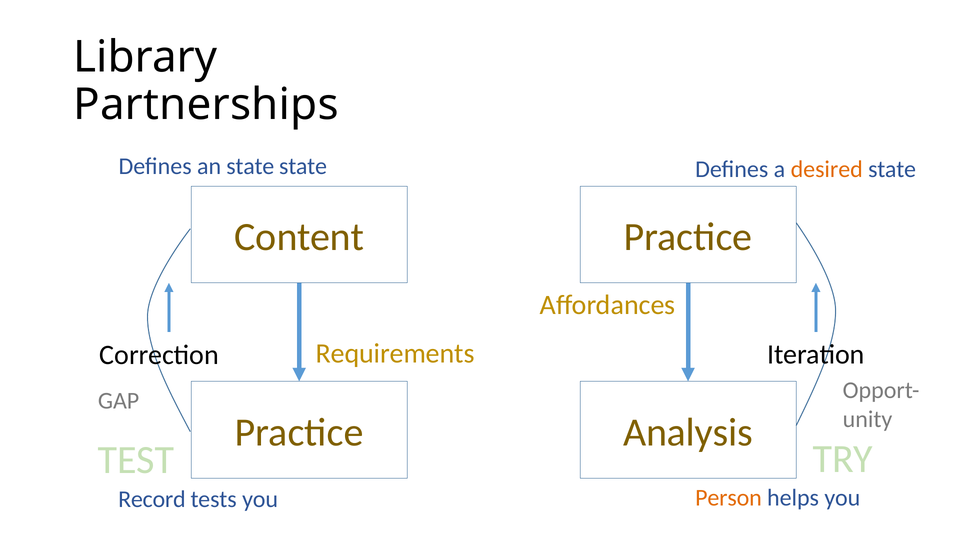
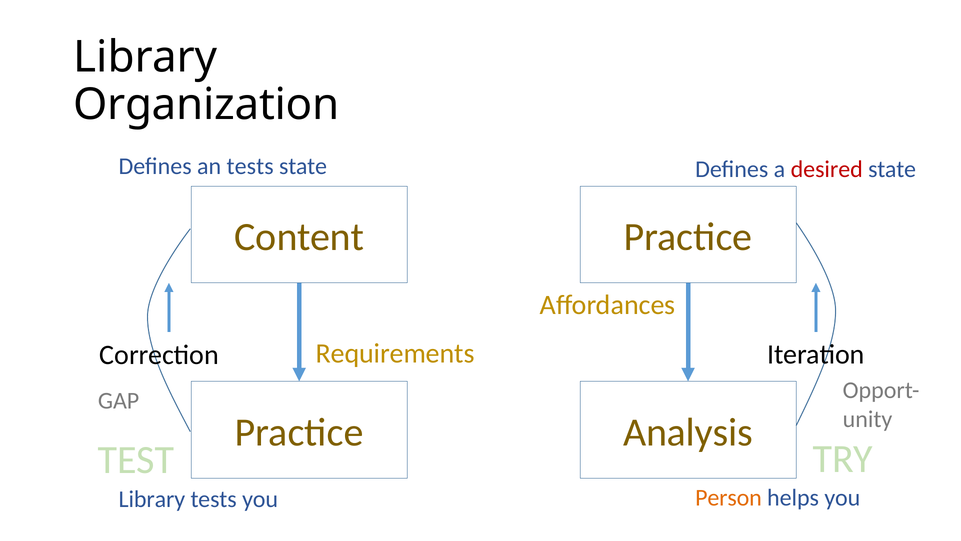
Partnerships: Partnerships -> Organization
an state: state -> tests
desired colour: orange -> red
Record at (152, 499): Record -> Library
